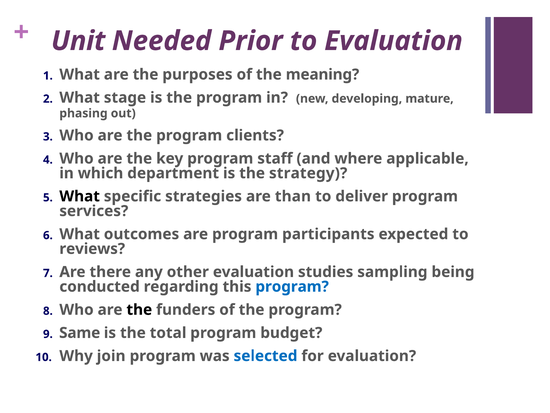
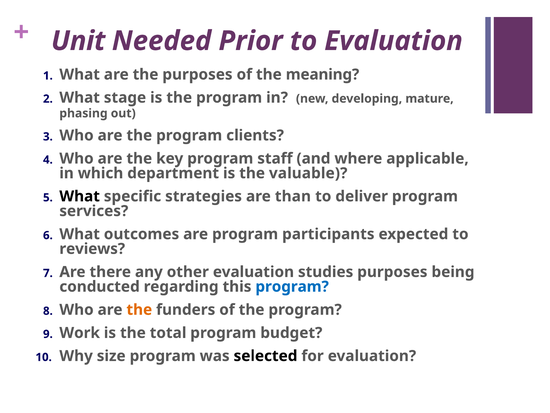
strategy: strategy -> valuable
studies sampling: sampling -> purposes
the at (139, 309) colour: black -> orange
Same: Same -> Work
join: join -> size
selected colour: blue -> black
